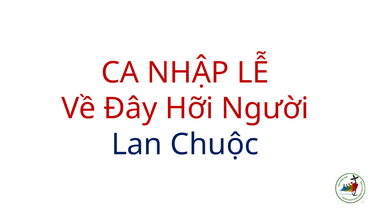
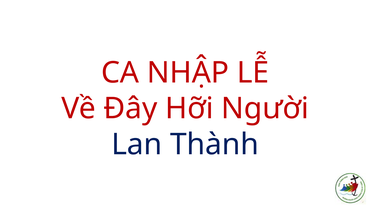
Chuộc: Chuộc -> Thành
